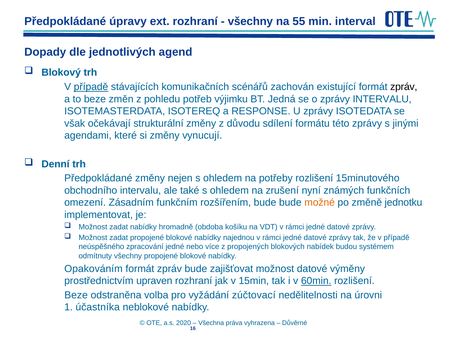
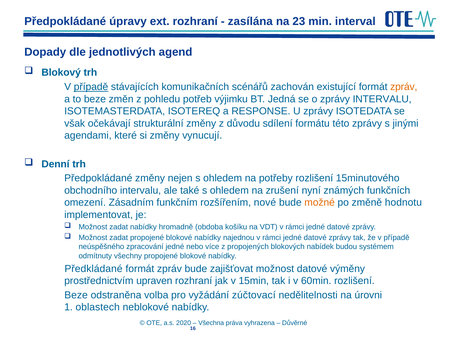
všechny at (250, 21): všechny -> zasílána
55: 55 -> 23
zpráv at (404, 87) colour: black -> orange
rozšířením bude: bude -> nové
jednotku: jednotku -> hodnotu
Opakováním: Opakováním -> Předkládané
60min underline: present -> none
účastníka: účastníka -> oblastech
